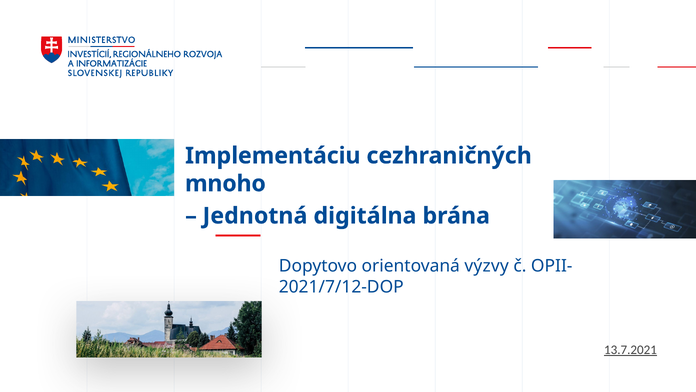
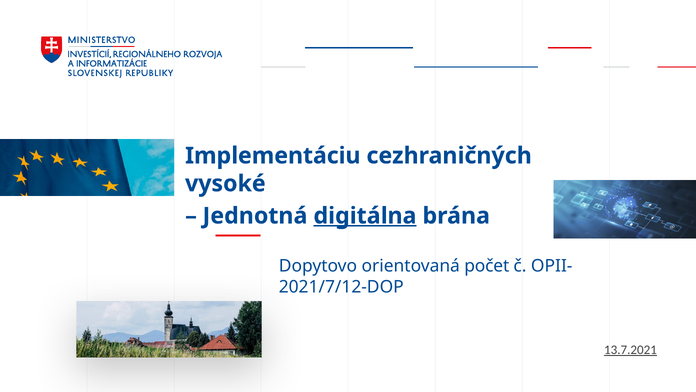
mnoho: mnoho -> vysoké
digitálna underline: none -> present
výzvy: výzvy -> počet
